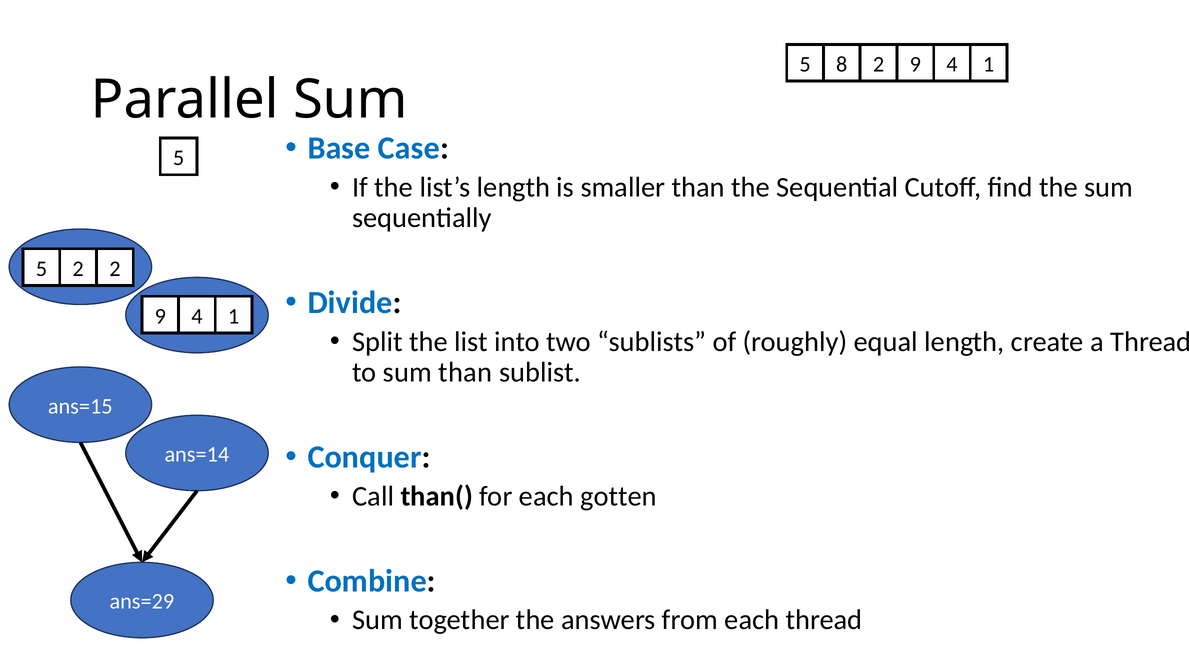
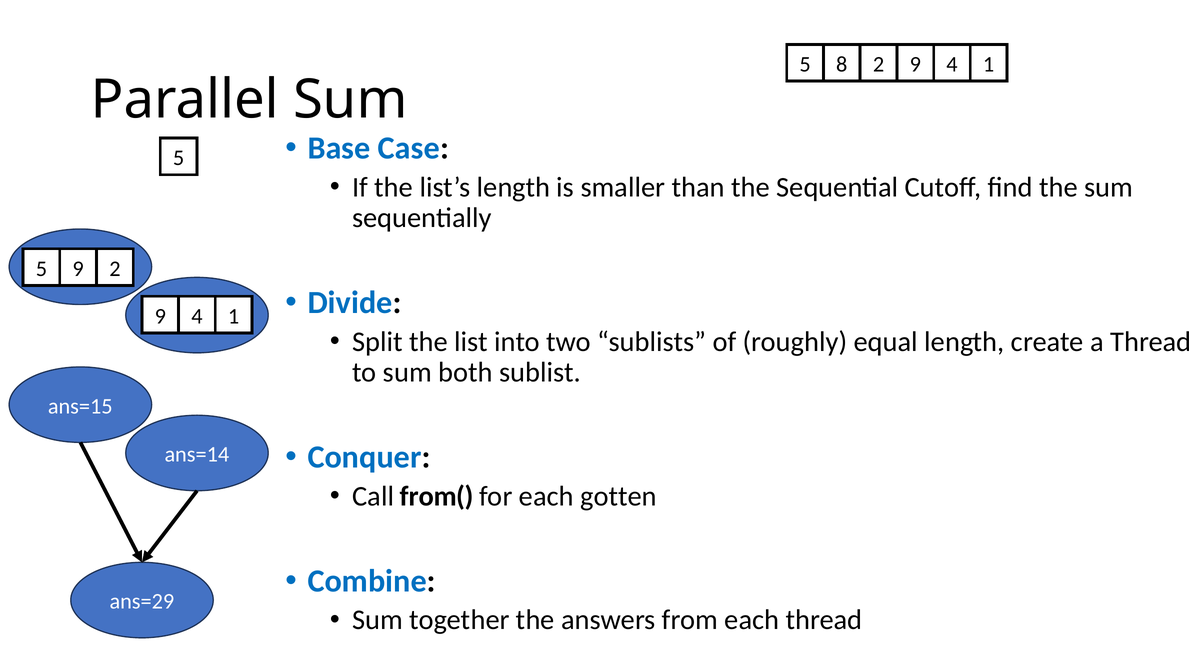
5 2: 2 -> 9
sum than: than -> both
than(: than( -> from(
